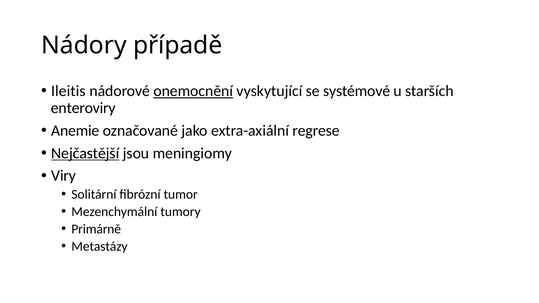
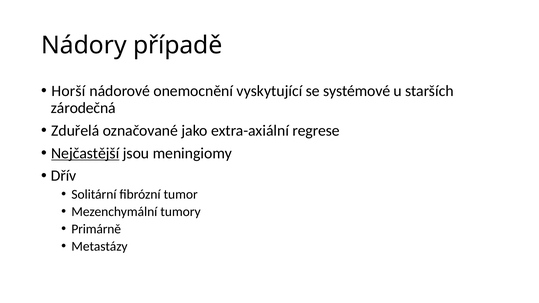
Ileitis: Ileitis -> Horší
onemocnění underline: present -> none
enteroviry: enteroviry -> zárodečná
Anemie: Anemie -> Zduřelá
Viry: Viry -> Dřív
